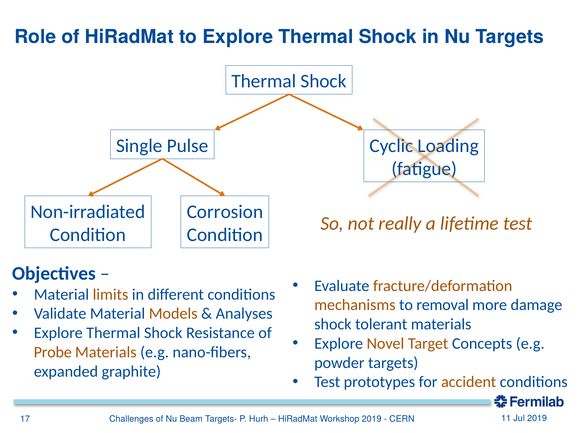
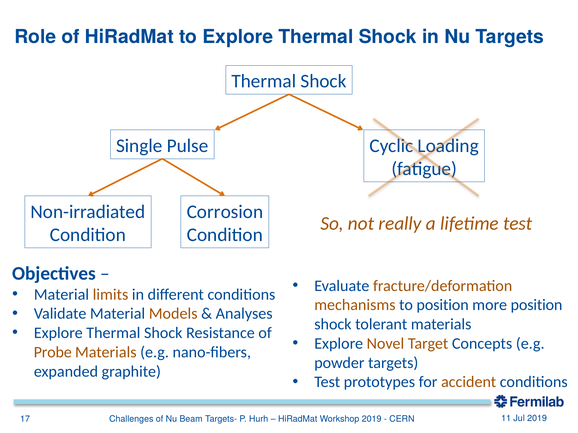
to removal: removal -> position
more damage: damage -> position
